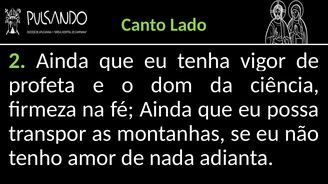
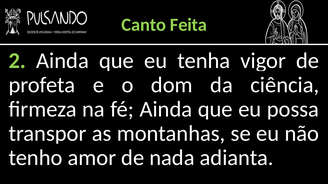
Lado: Lado -> Feita
